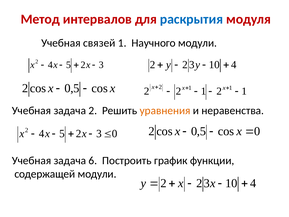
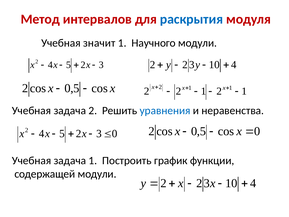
связей: связей -> значит
уравнения colour: orange -> blue
задача 6: 6 -> 1
